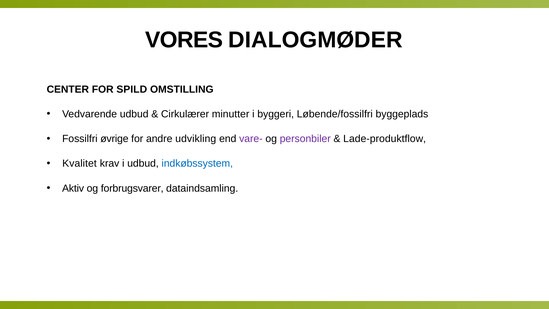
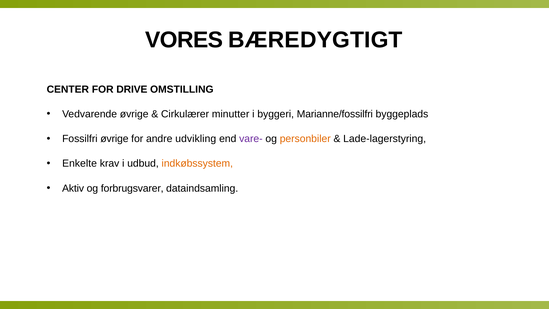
DIALOGMØDER: DIALOGMØDER -> BÆREDYGTIGT
SPILD: SPILD -> DRIVE
Vedvarende udbud: udbud -> øvrige
Løbende/fossilfri: Løbende/fossilfri -> Marianne/fossilfri
personbiler colour: purple -> orange
Lade-produktflow: Lade-produktflow -> Lade-lagerstyring
Kvalitet: Kvalitet -> Enkelte
indkøbssystem colour: blue -> orange
